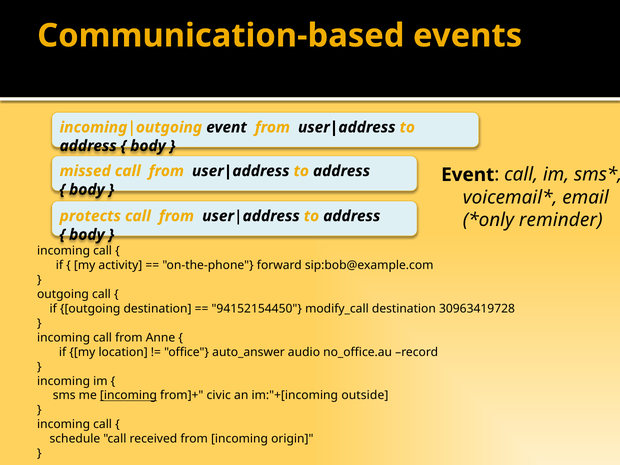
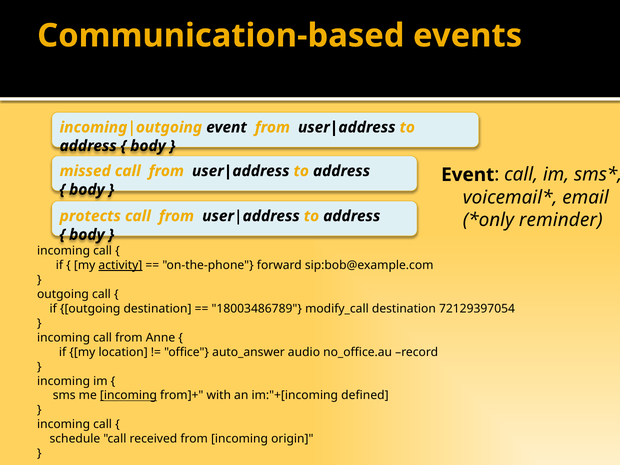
activity underline: none -> present
94152154450: 94152154450 -> 18003486789
30963419728: 30963419728 -> 72129397054
civic: civic -> with
outside: outside -> defined
